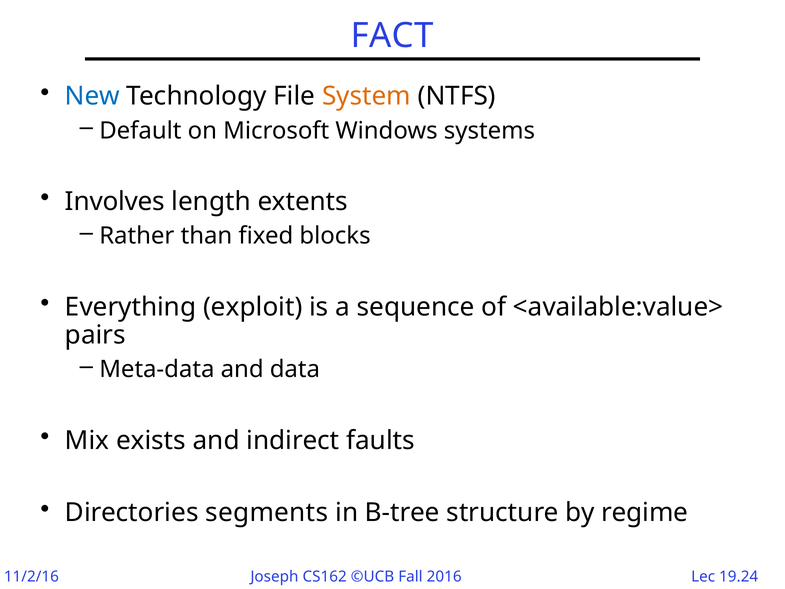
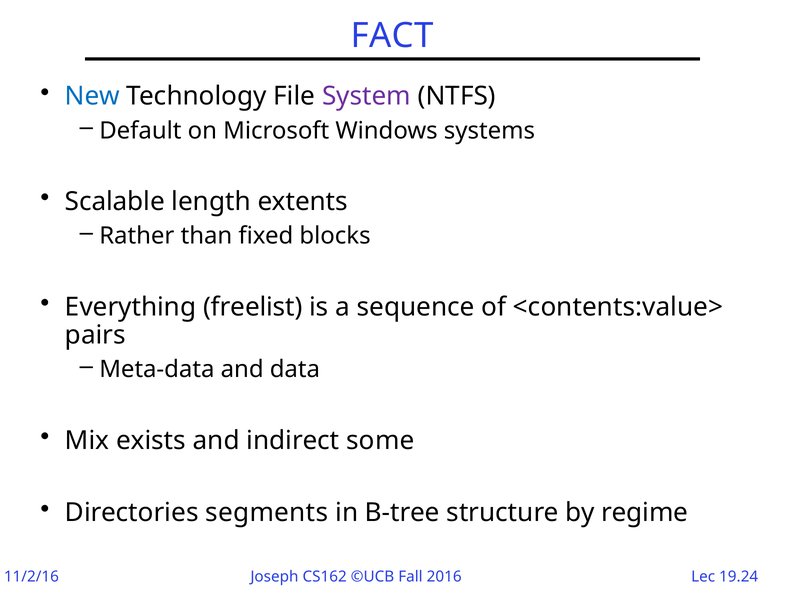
System colour: orange -> purple
Involves: Involves -> Scalable
exploit: exploit -> freelist
<available:value>: <available:value> -> <contents:value>
faults: faults -> some
